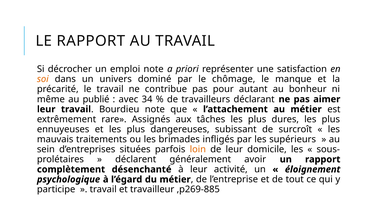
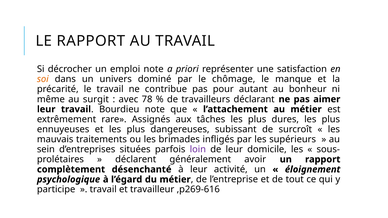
publié: publié -> surgit
34: 34 -> 78
loin colour: orange -> purple
,p269-885: ,p269-885 -> ,p269-616
